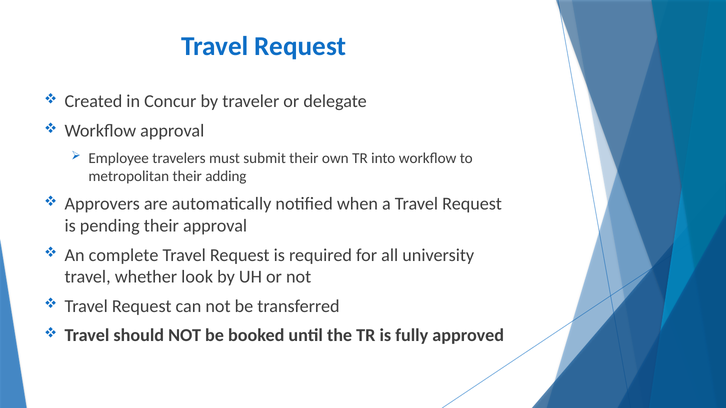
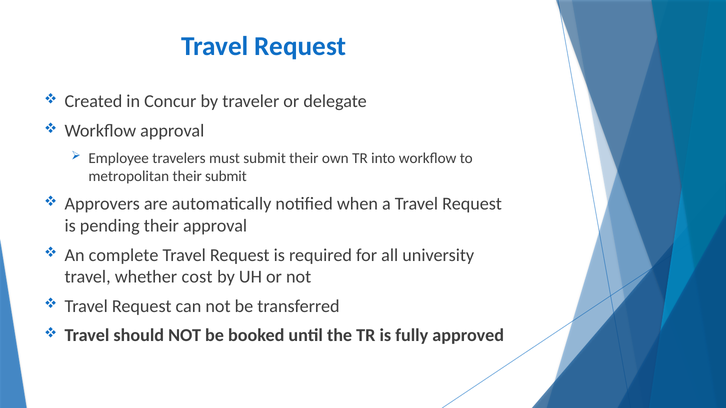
their adding: adding -> submit
look: look -> cost
